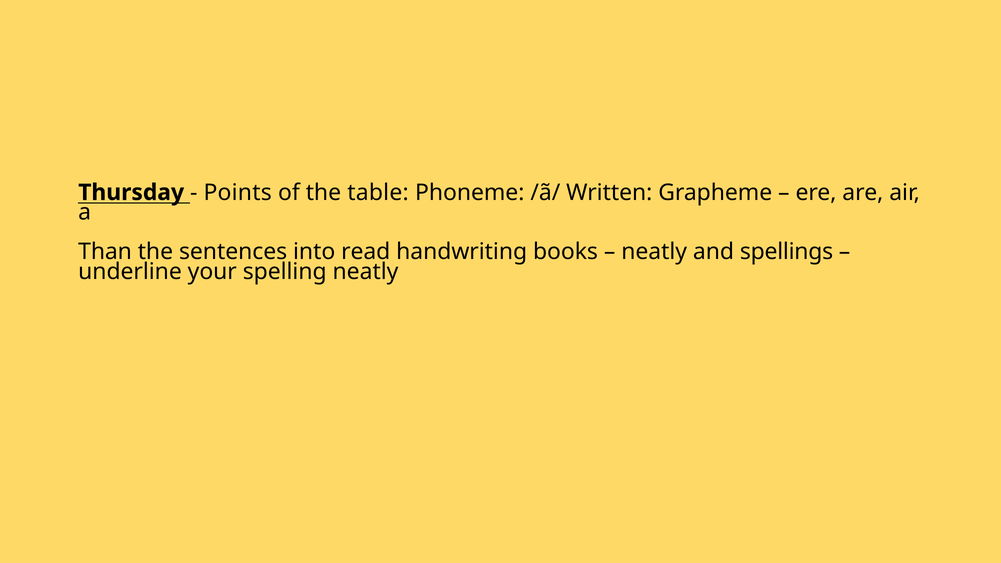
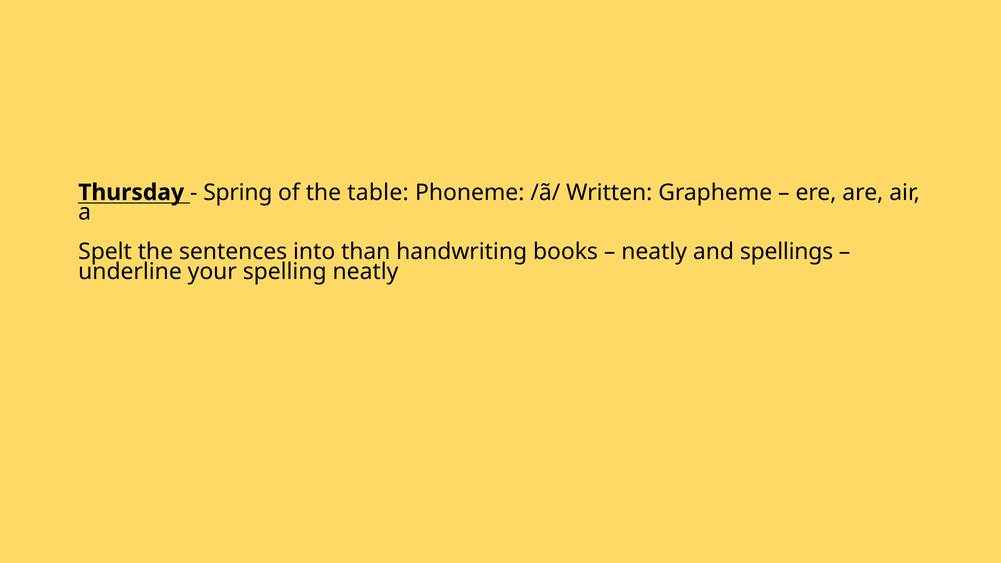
Points: Points -> Spring
Than: Than -> Spelt
read: read -> than
